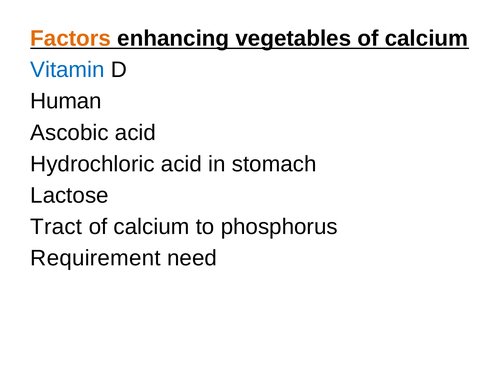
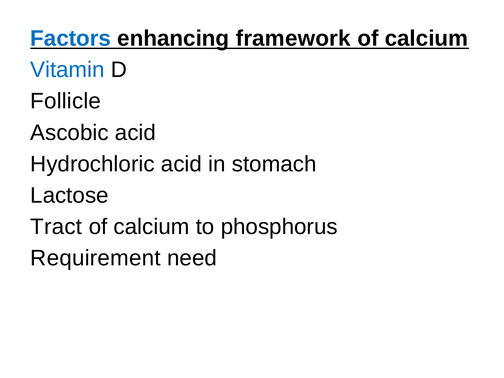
Factors colour: orange -> blue
vegetables: vegetables -> framework
Human: Human -> Follicle
